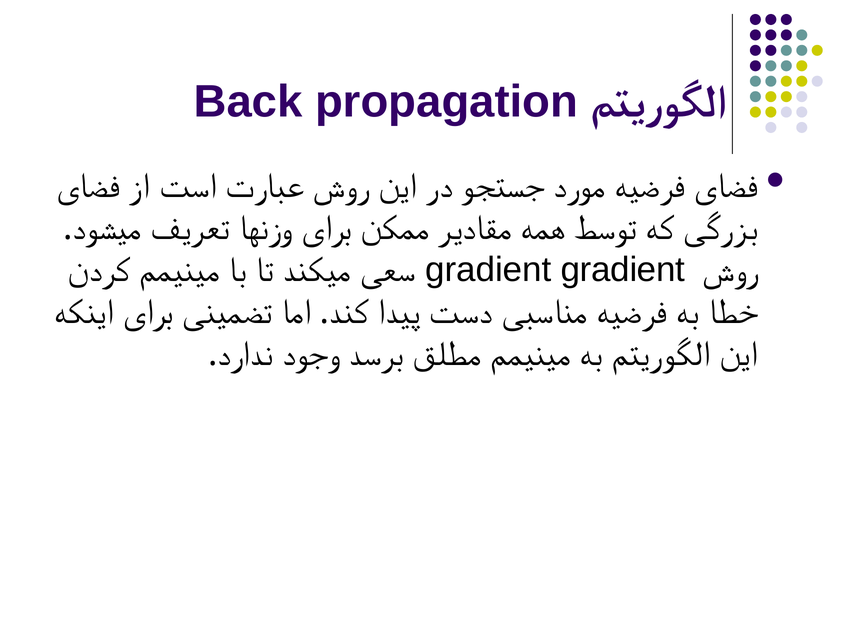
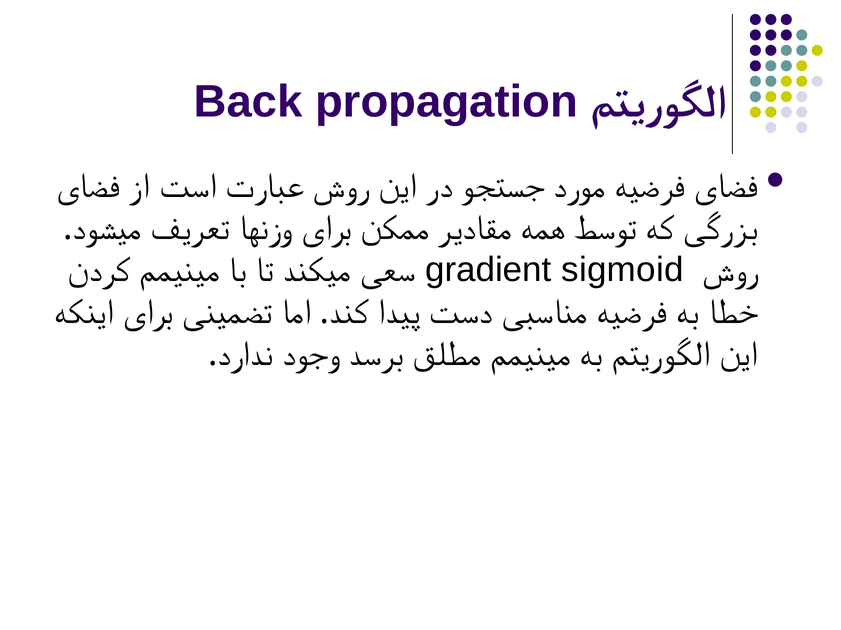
gradient gradient: gradient -> sigmoid
